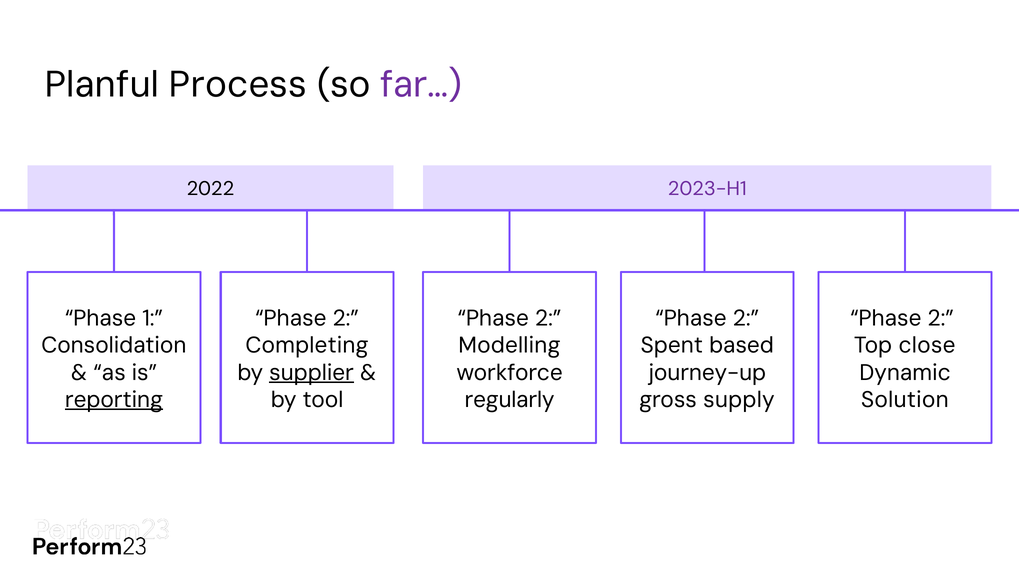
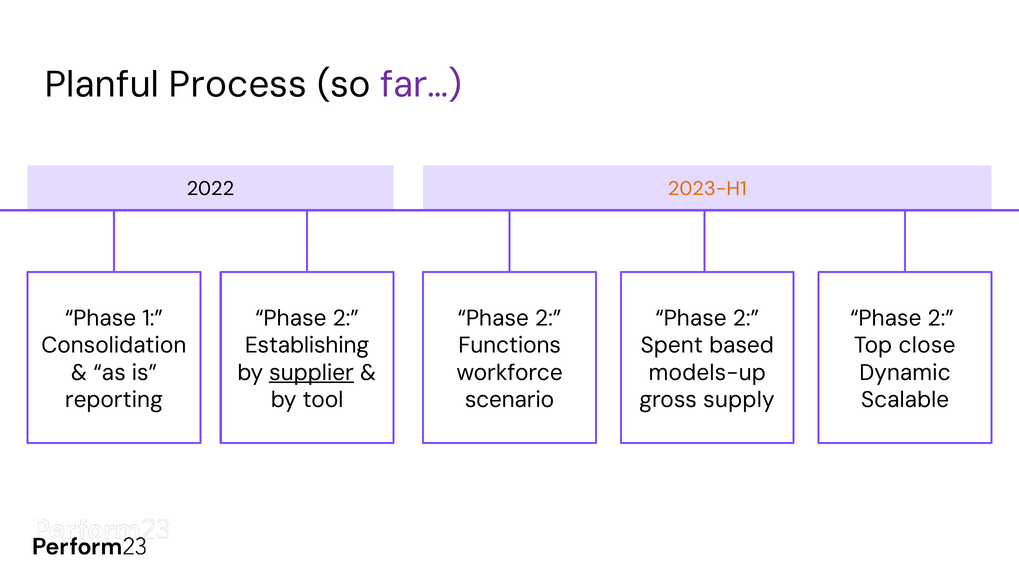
2023-H1 colour: purple -> orange
Completing: Completing -> Establishing
Modelling: Modelling -> Functions
journey-up: journey-up -> models-up
reporting underline: present -> none
regularly: regularly -> scenario
Solution: Solution -> Scalable
